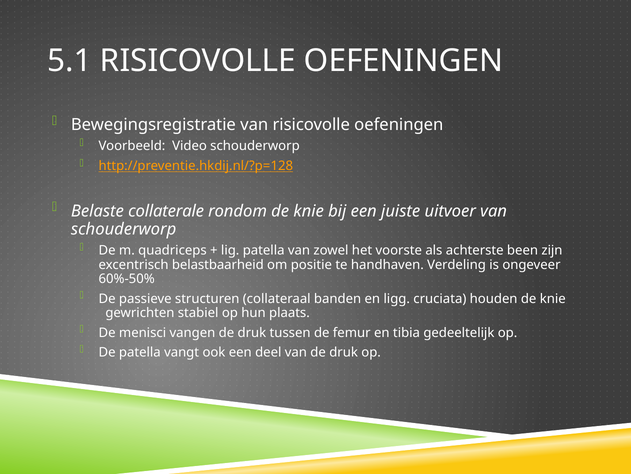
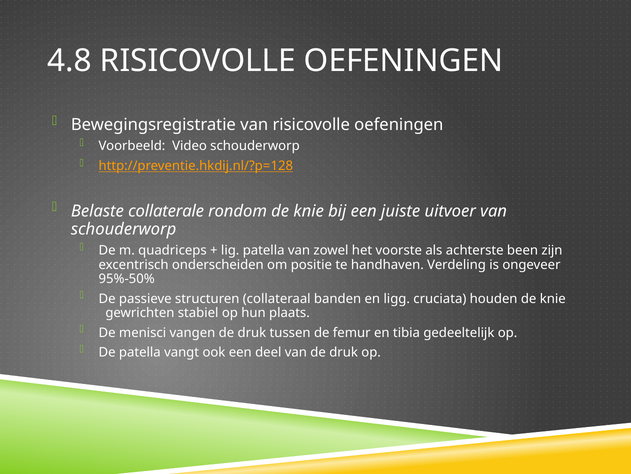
5.1: 5.1 -> 4.8
belastbaarheid: belastbaarheid -> onderscheiden
60%-50%: 60%-50% -> 95%-50%
